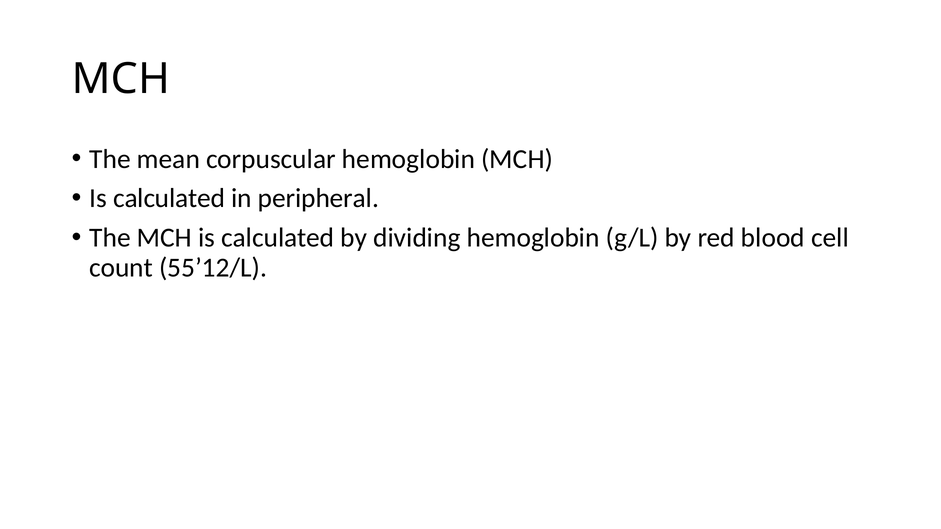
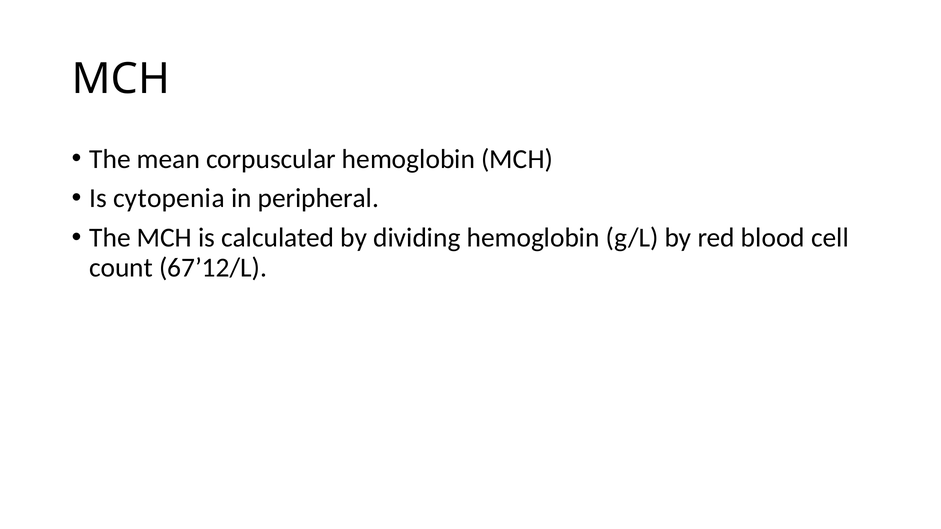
calculated at (169, 199): calculated -> cytopenia
55’12/L: 55’12/L -> 67’12/L
